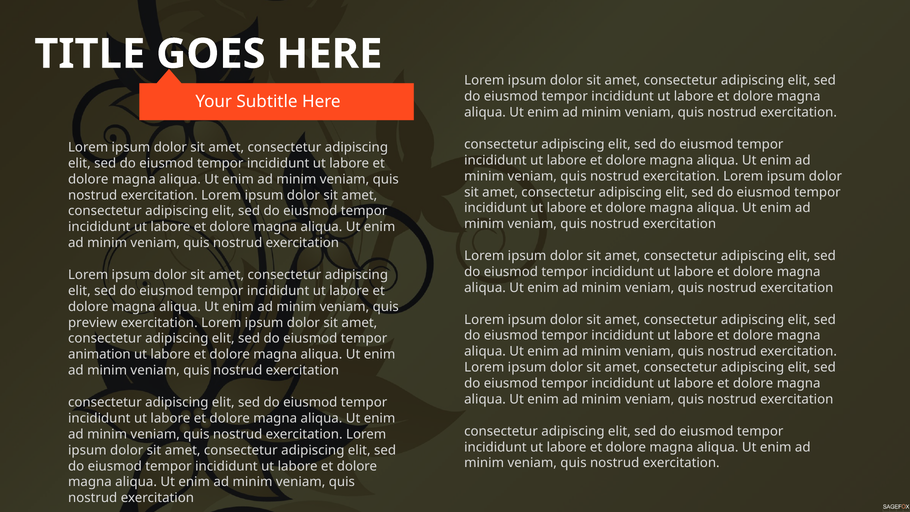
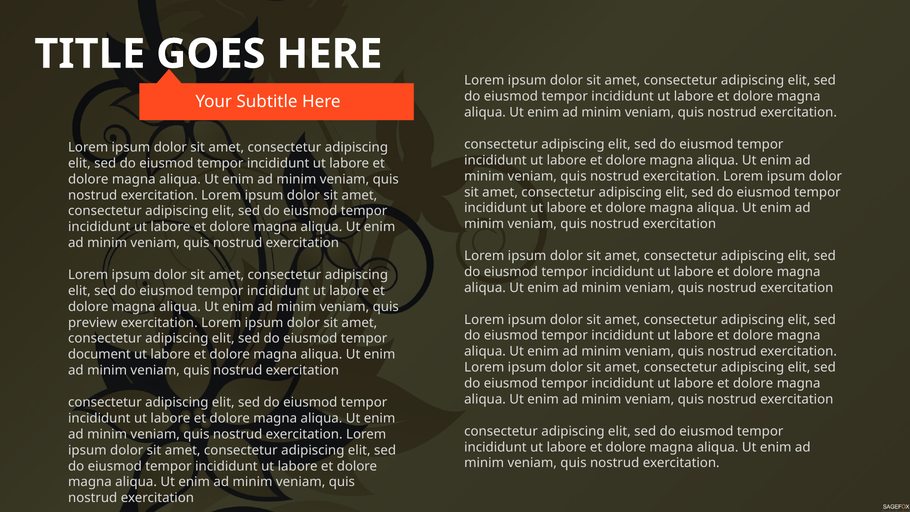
animation: animation -> document
